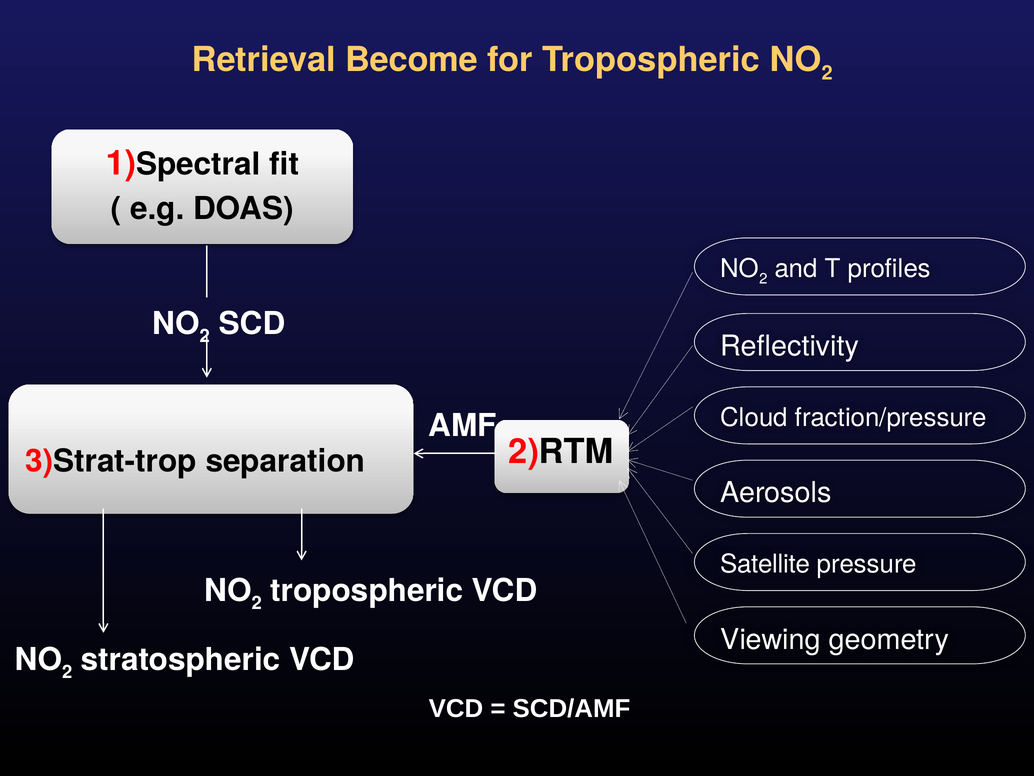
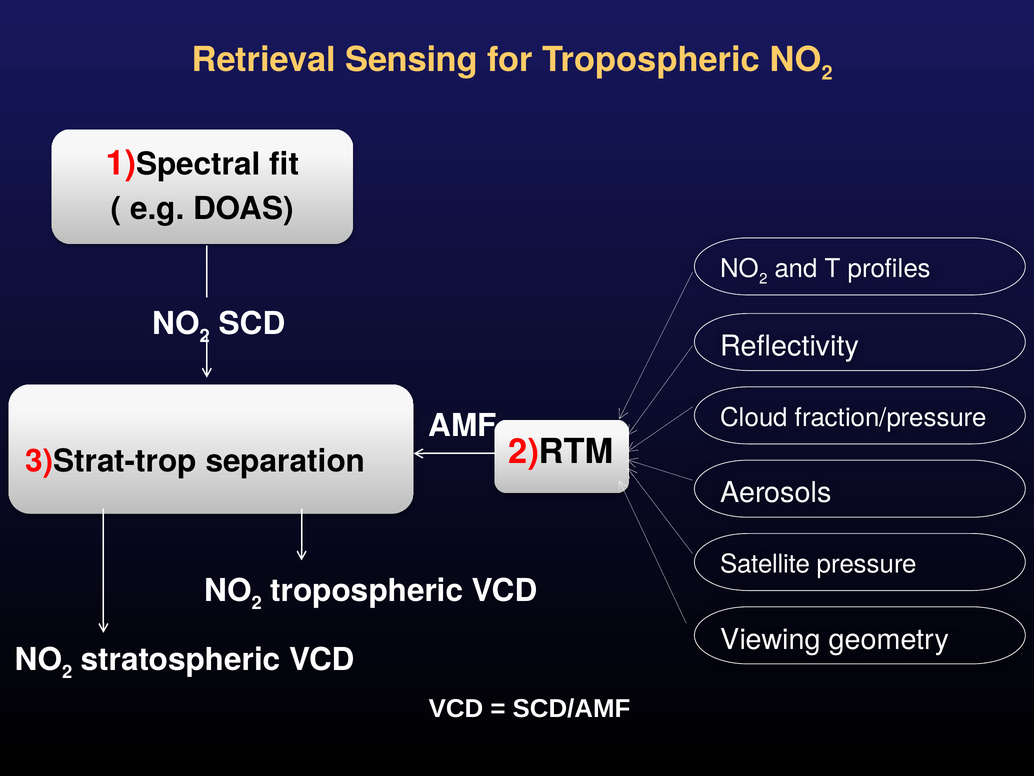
Become: Become -> Sensing
